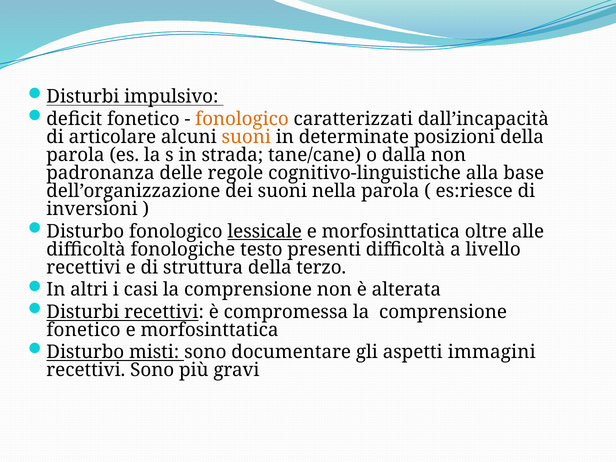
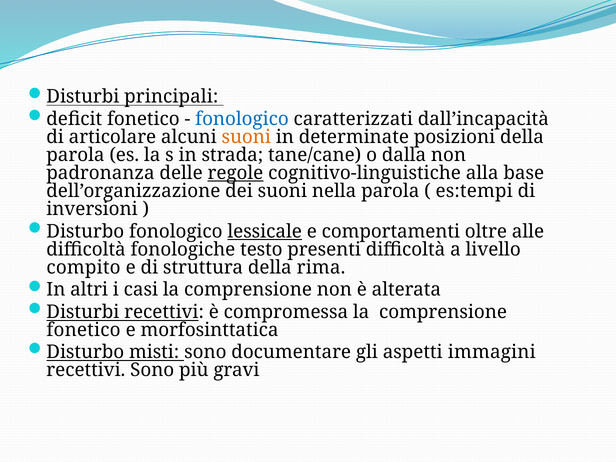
impulsivo: impulsivo -> principali
fonologico at (242, 119) colour: orange -> blue
regole underline: none -> present
es:riesce: es:riesce -> es:tempi
morfosinttatica at (391, 231): morfosinttatica -> comportamenti
recettivi at (84, 268): recettivi -> compito
terzo: terzo -> rima
